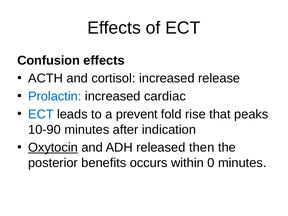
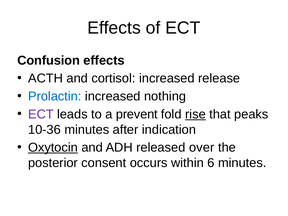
cardiac: cardiac -> nothing
ECT at (41, 114) colour: blue -> purple
rise underline: none -> present
10-90: 10-90 -> 10-36
then: then -> over
benefits: benefits -> consent
0: 0 -> 6
